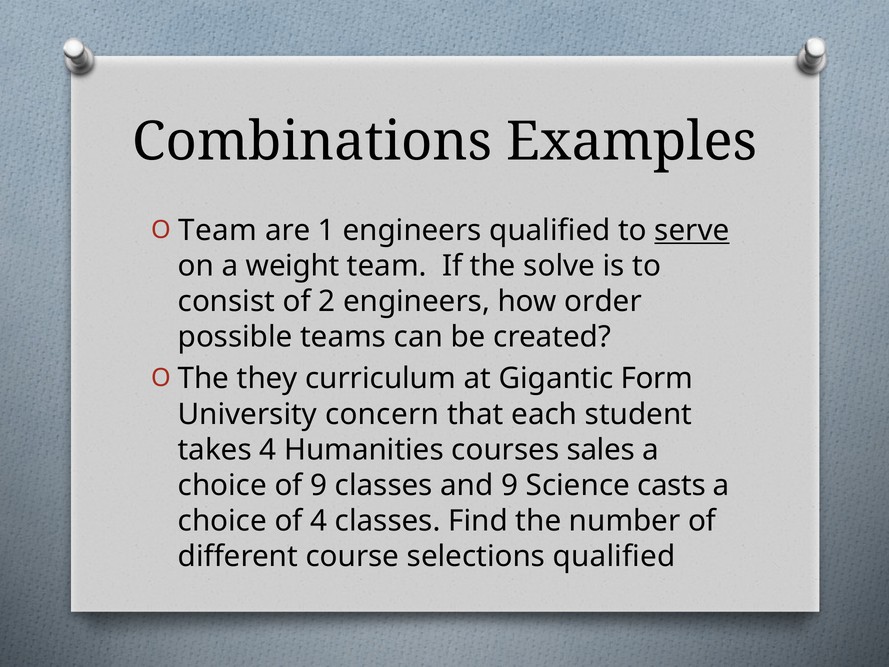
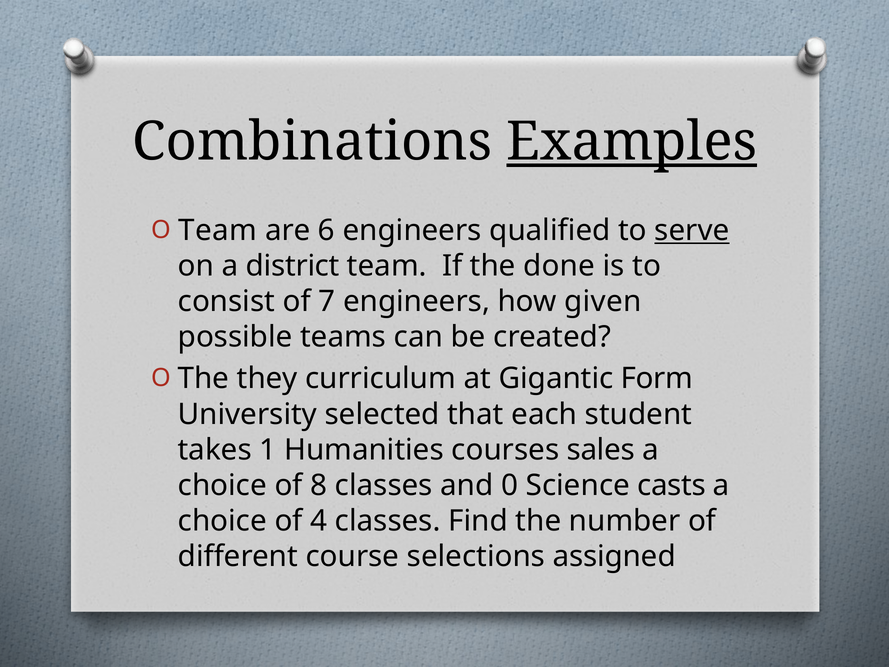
Examples underline: none -> present
1: 1 -> 6
weight: weight -> district
solve: solve -> done
2: 2 -> 7
order: order -> given
concern: concern -> selected
takes 4: 4 -> 1
of 9: 9 -> 8
and 9: 9 -> 0
selections qualified: qualified -> assigned
